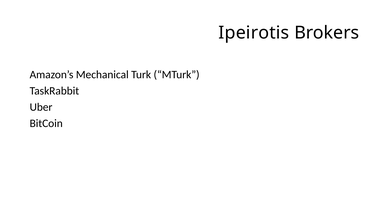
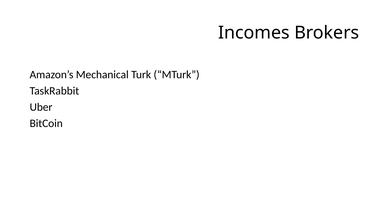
Ipeirotis: Ipeirotis -> Incomes
